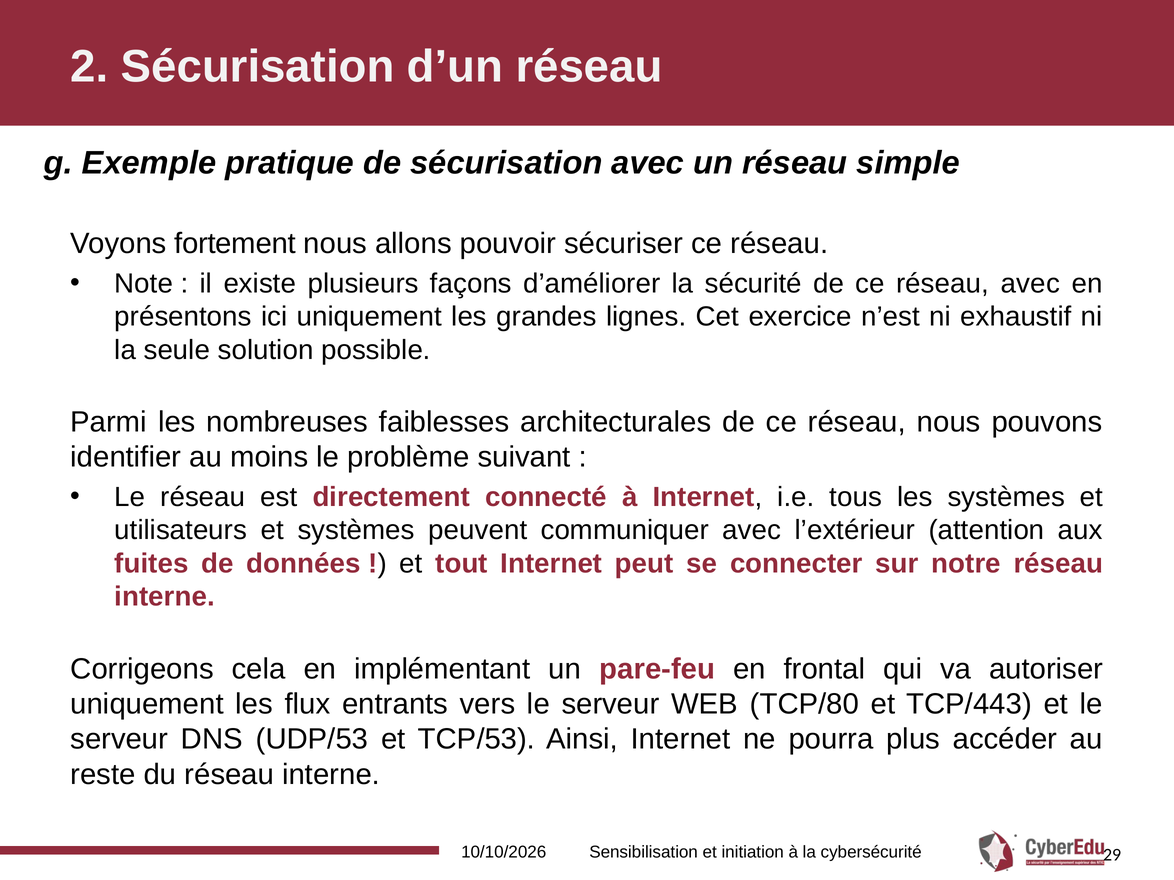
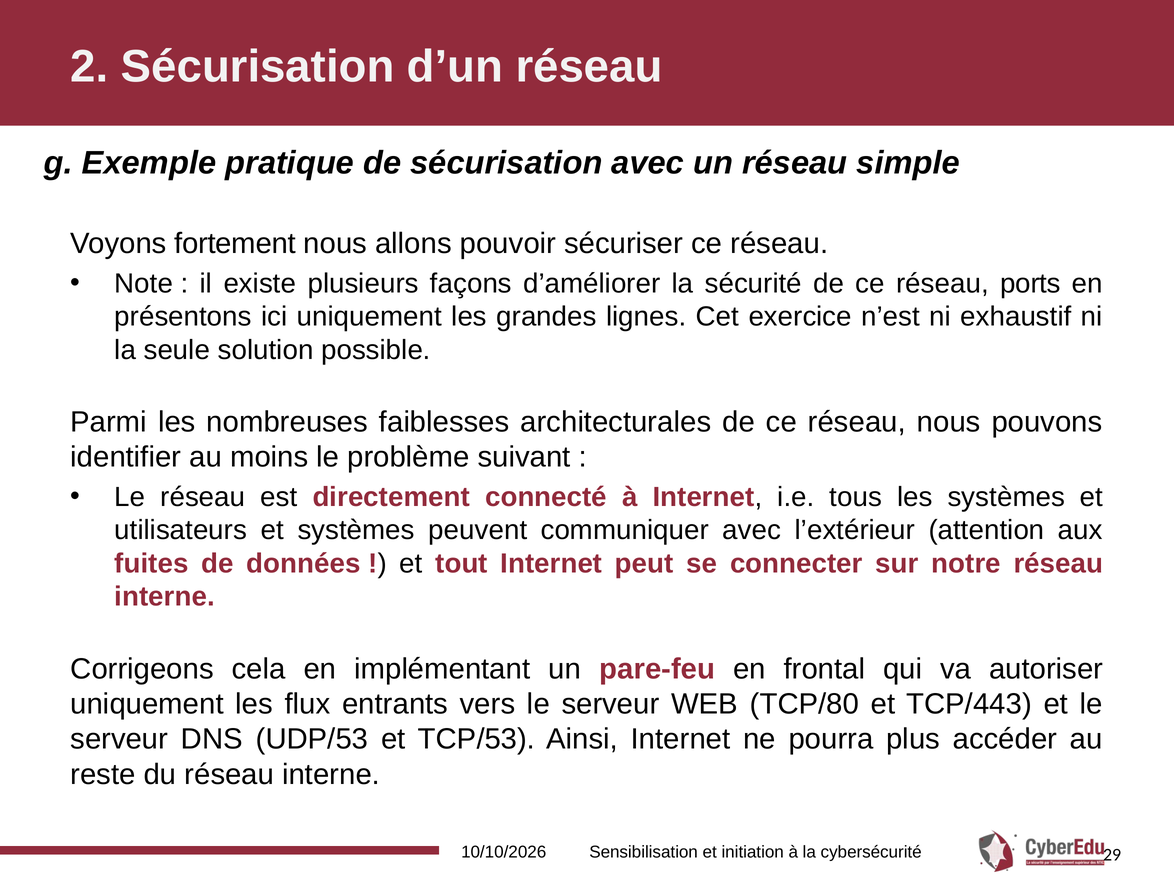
réseau avec: avec -> ports
